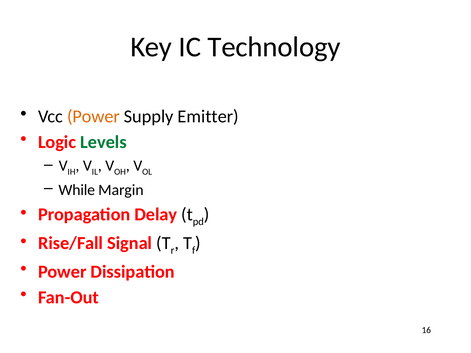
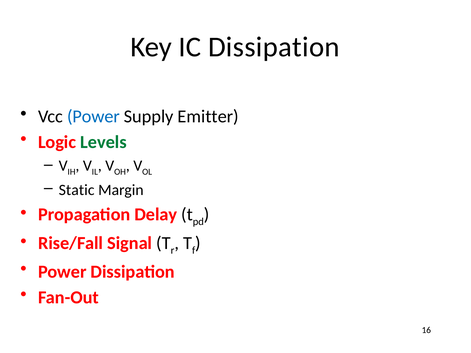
IC Technology: Technology -> Dissipation
Power at (93, 117) colour: orange -> blue
While: While -> Static
